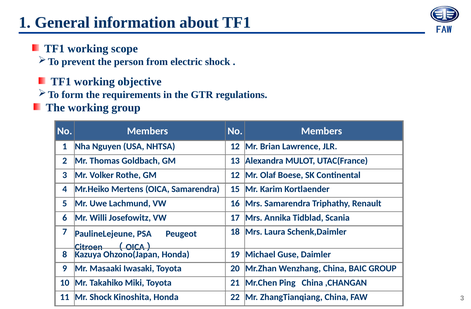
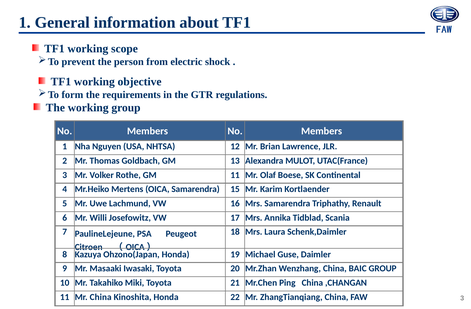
GM 12: 12 -> 11
Mr Shock: Shock -> China
